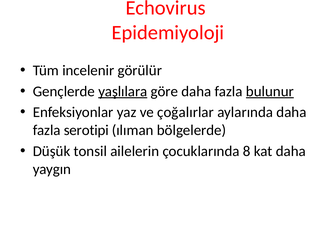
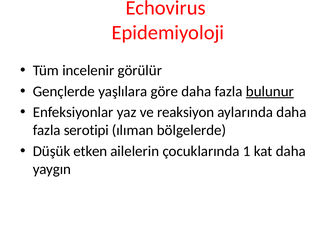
yaşlılara underline: present -> none
çoğalırlar: çoğalırlar -> reaksiyon
tonsil: tonsil -> etken
8: 8 -> 1
